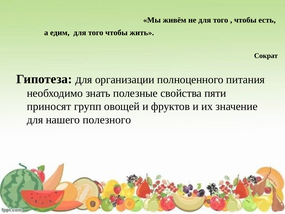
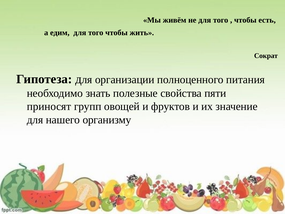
полезного: полезного -> организму
